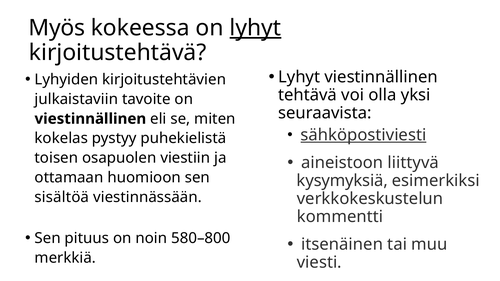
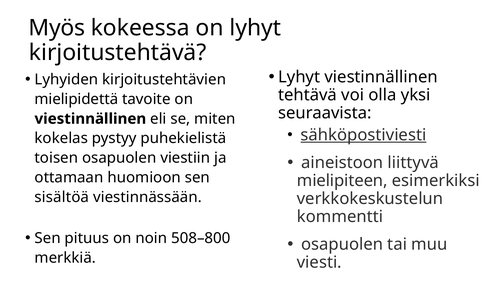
lyhyt at (255, 28) underline: present -> none
julkaistaviin: julkaistaviin -> mielipidettä
kysymyksiä: kysymyksiä -> mielipiteen
580–800: 580–800 -> 508–800
itsenäinen at (342, 245): itsenäinen -> osapuolen
